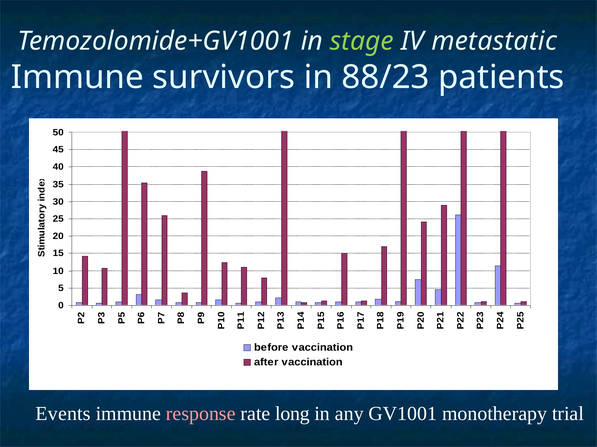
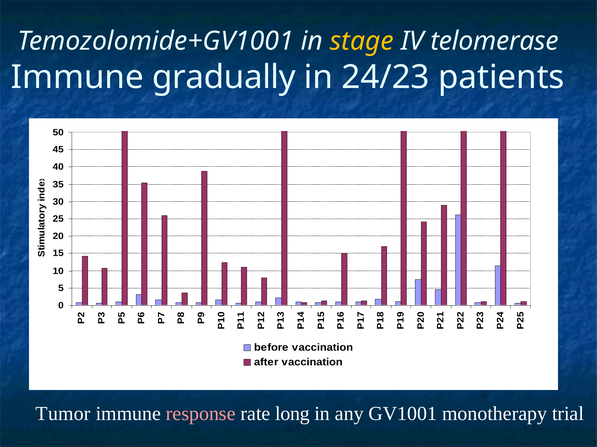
stage colour: light green -> yellow
metastatic: metastatic -> telomerase
survivors: survivors -> gradually
88/23: 88/23 -> 24/23
Events: Events -> Tumor
